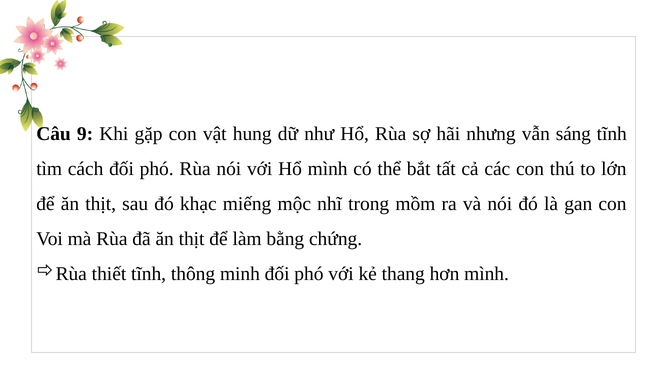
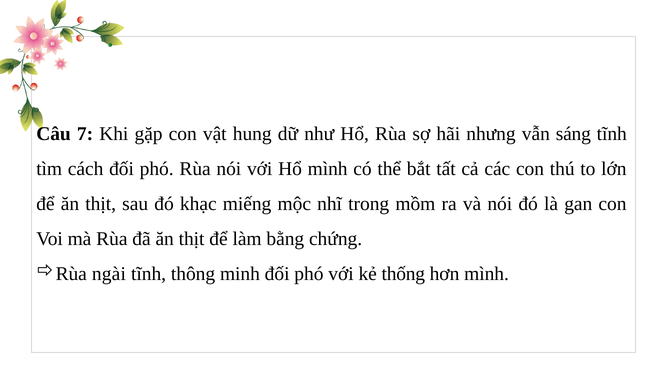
9: 9 -> 7
thiết: thiết -> ngài
thang: thang -> thống
